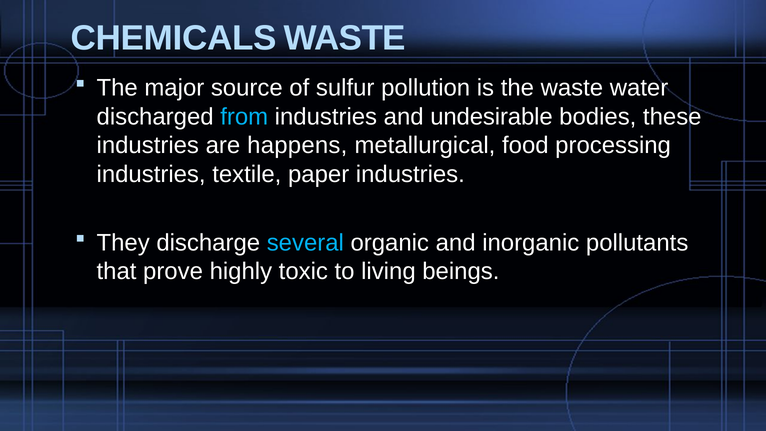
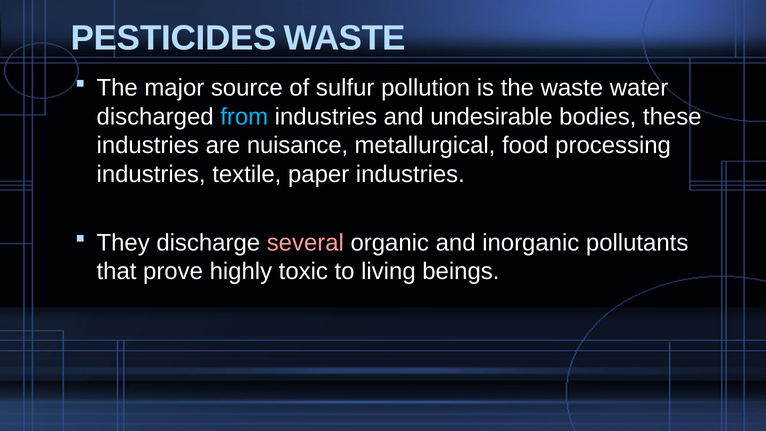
CHEMICALS: CHEMICALS -> PESTICIDES
happens: happens -> nuisance
several colour: light blue -> pink
